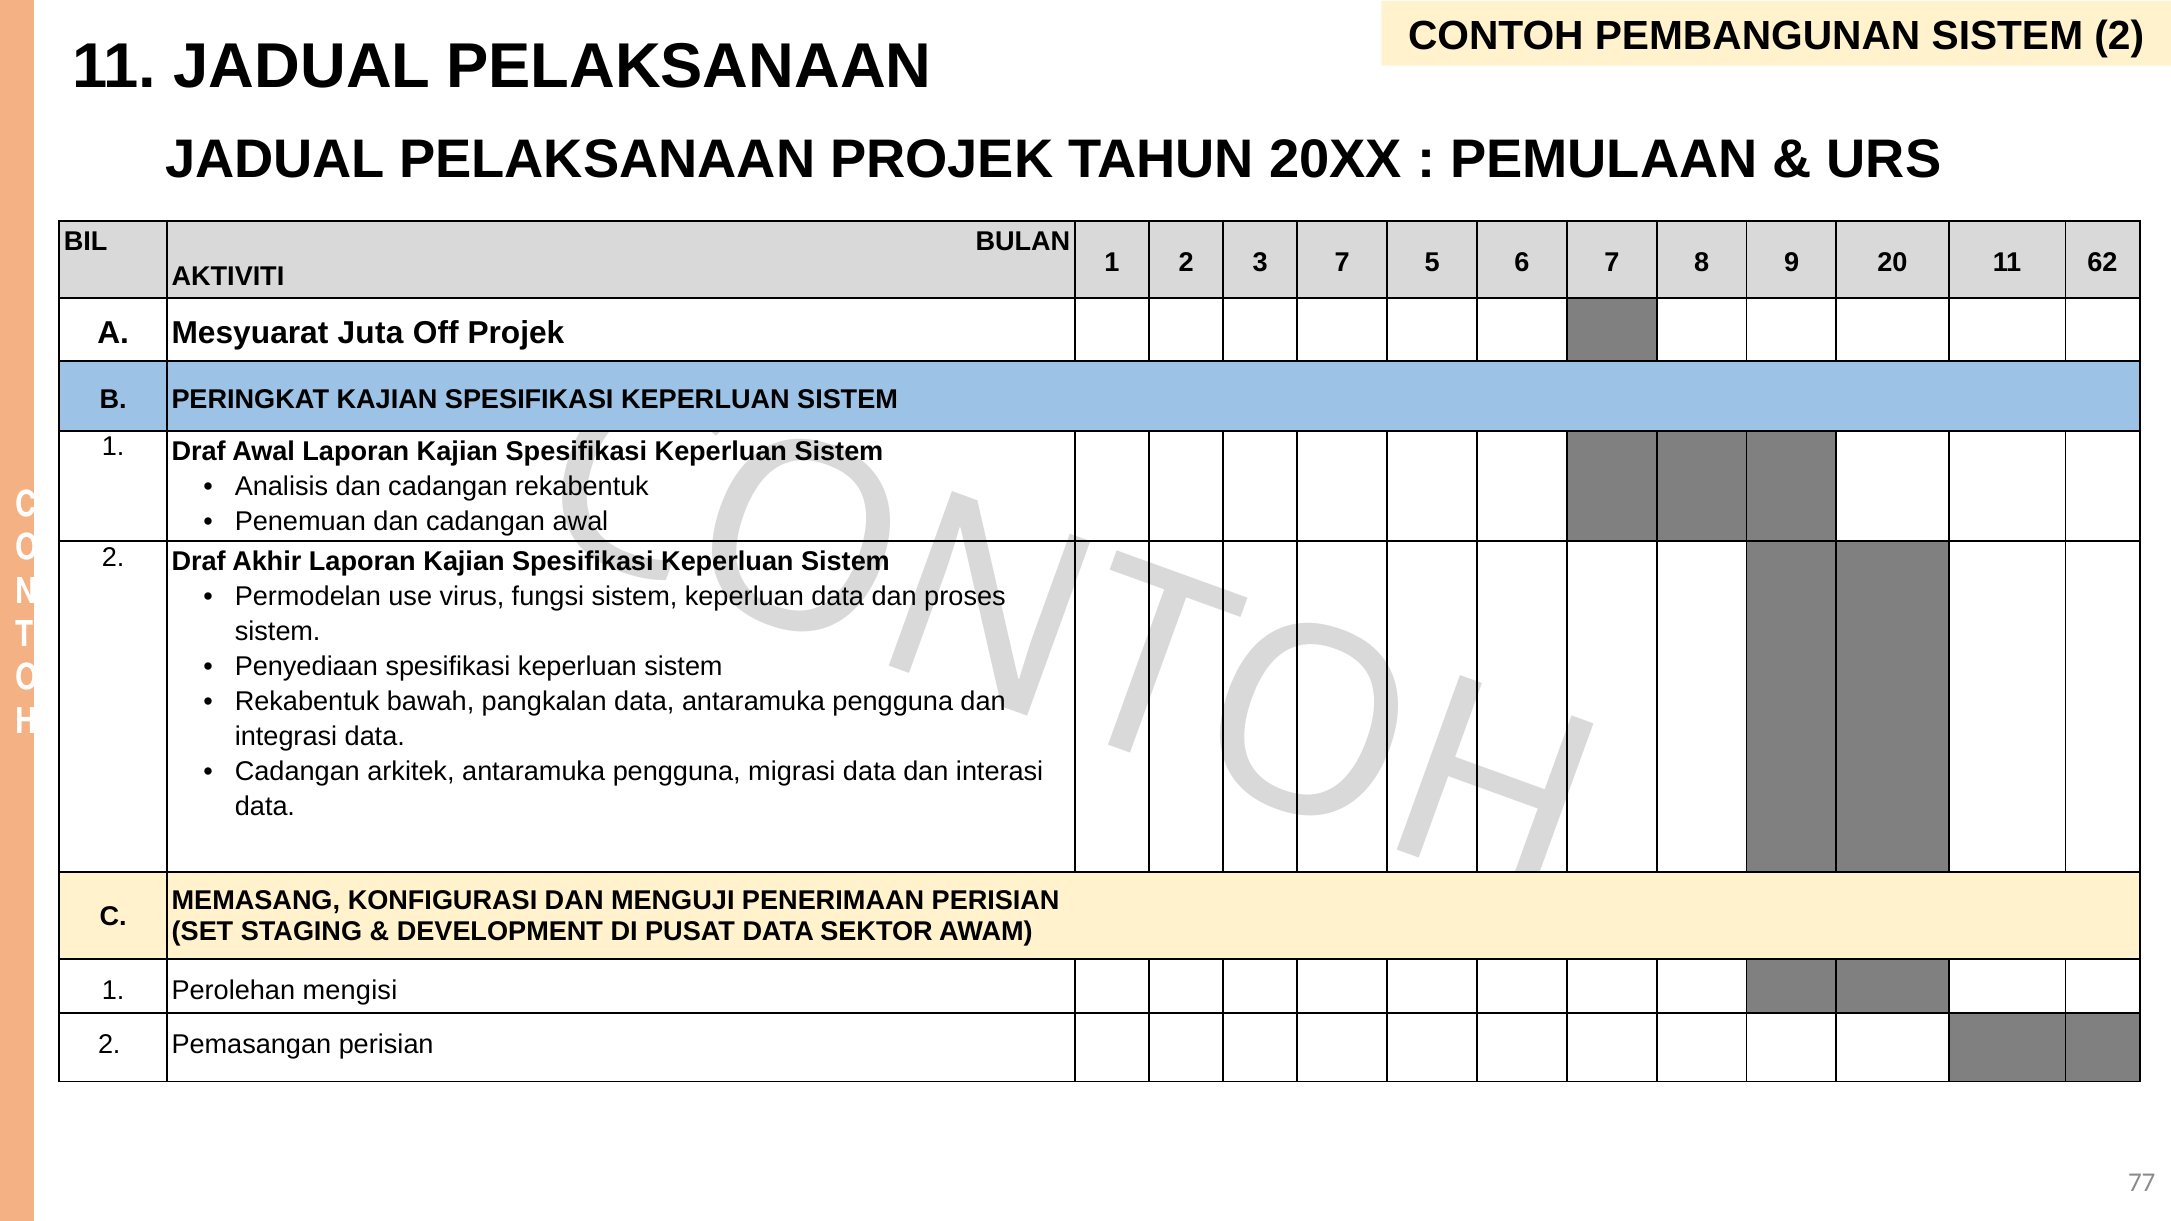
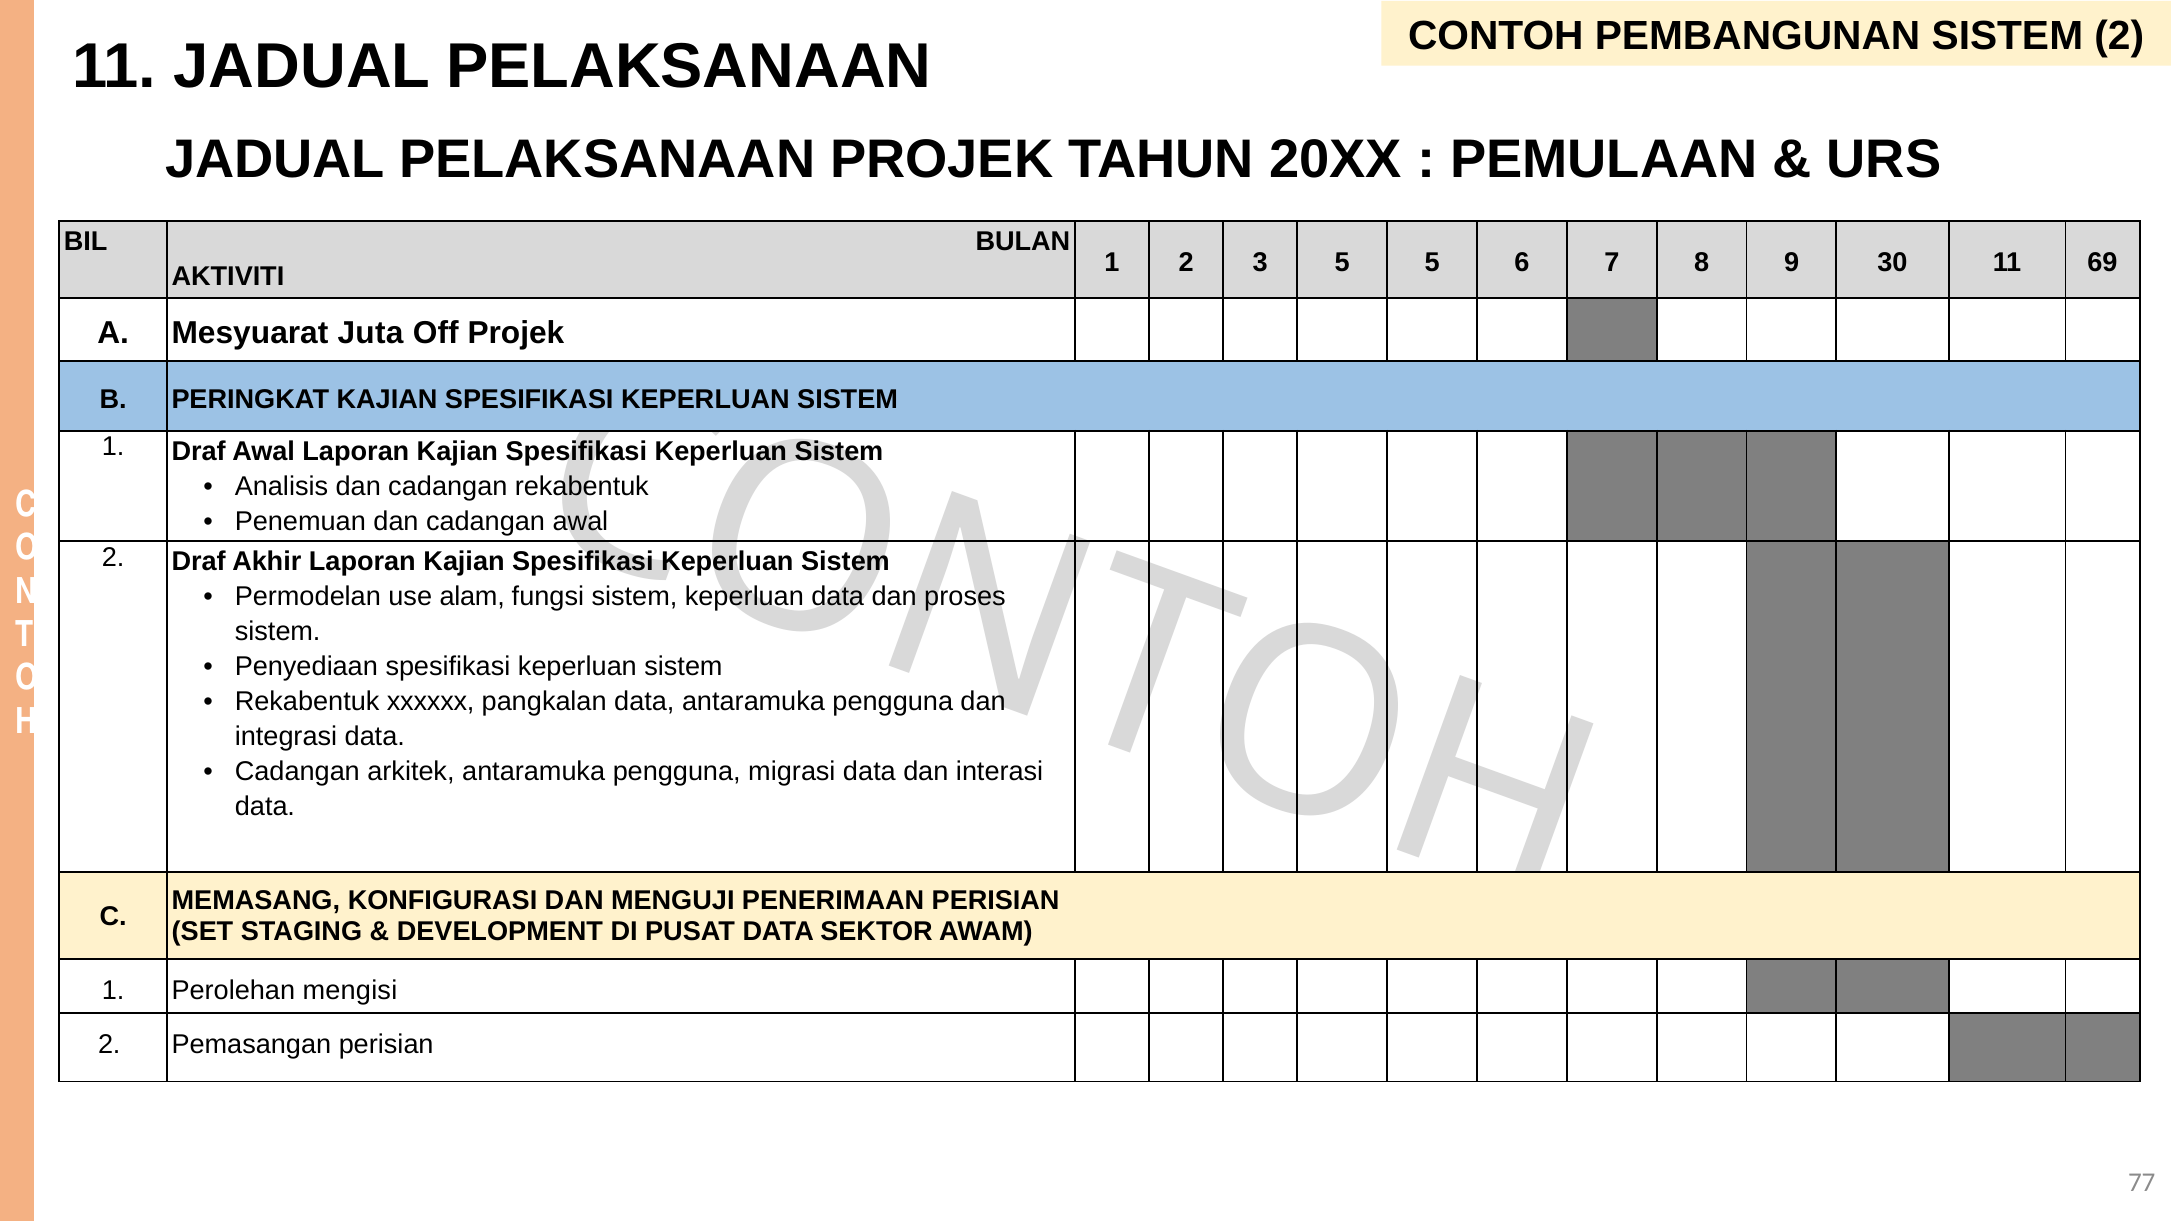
3 7: 7 -> 5
20: 20 -> 30
62: 62 -> 69
virus: virus -> alam
bawah: bawah -> xxxxxx
